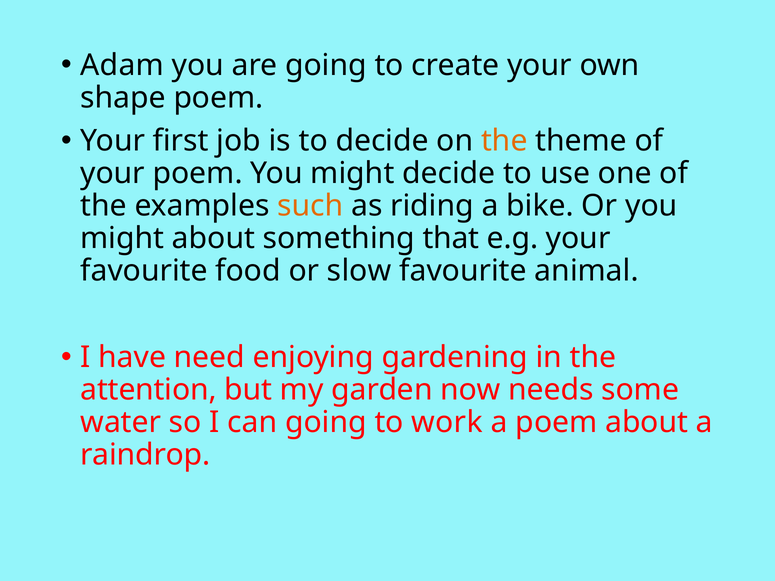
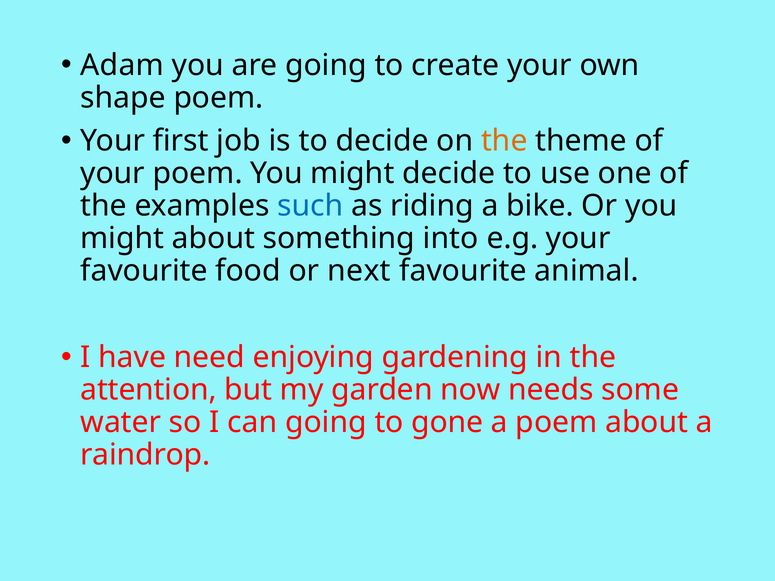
such colour: orange -> blue
that: that -> into
slow: slow -> next
work: work -> gone
